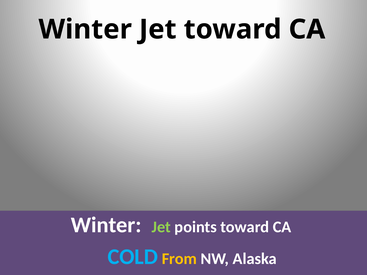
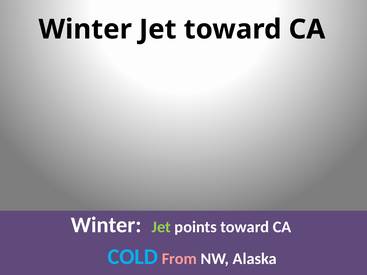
From colour: yellow -> pink
